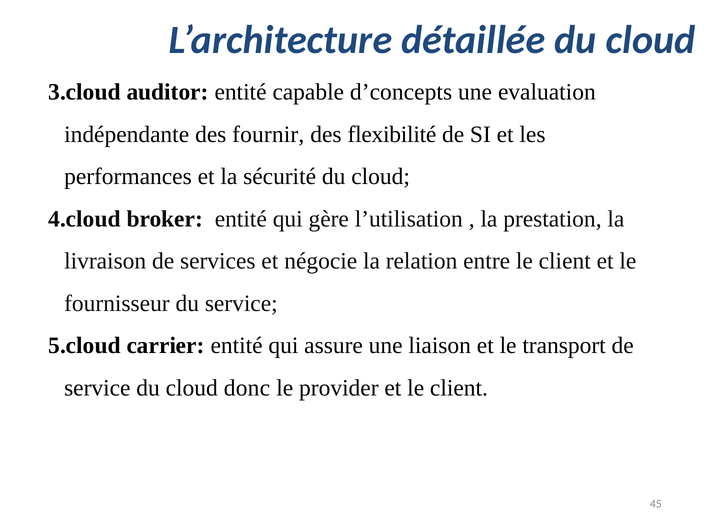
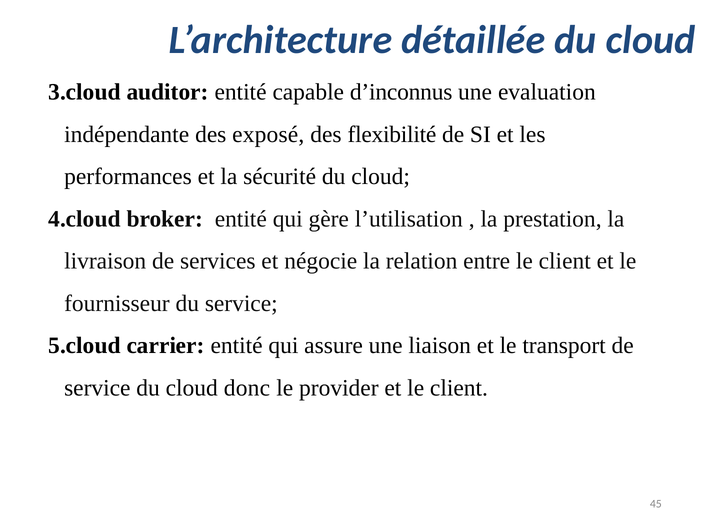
d’concepts: d’concepts -> d’inconnus
fournir: fournir -> exposé
